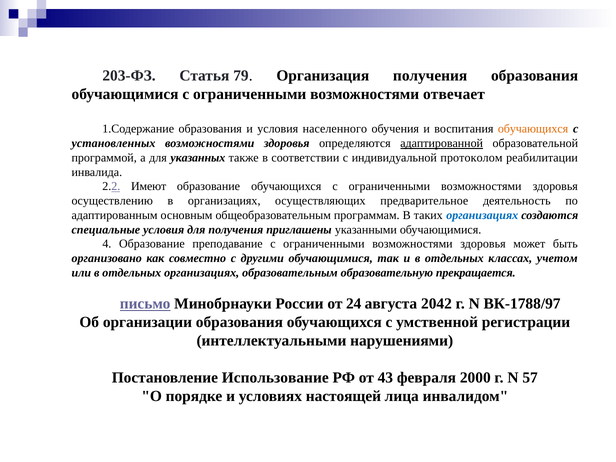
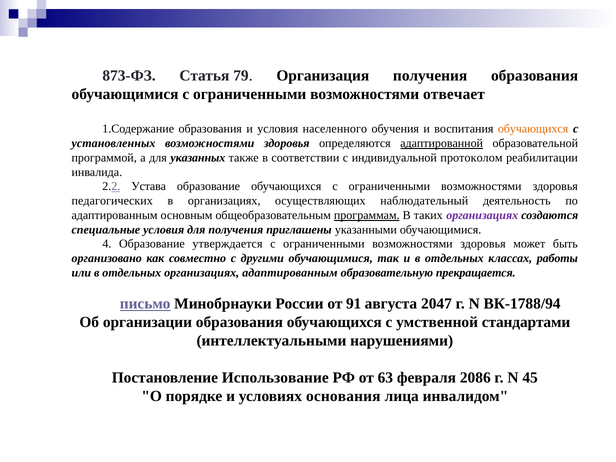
203-ФЗ: 203-ФЗ -> 873-ФЗ
Имеют: Имеют -> Устава
осуществлению: осуществлению -> педагогических
предварительное: предварительное -> наблюдательный
программам underline: none -> present
организациях at (482, 215) colour: blue -> purple
преподавание: преподавание -> утверждается
учетом: учетом -> работы
организациях образовательным: образовательным -> адаптированным
24: 24 -> 91
2042: 2042 -> 2047
ВК-1788/97: ВК-1788/97 -> ВК-1788/94
регистрации: регистрации -> стандартами
43: 43 -> 63
2000: 2000 -> 2086
57: 57 -> 45
настоящей: настоящей -> основания
